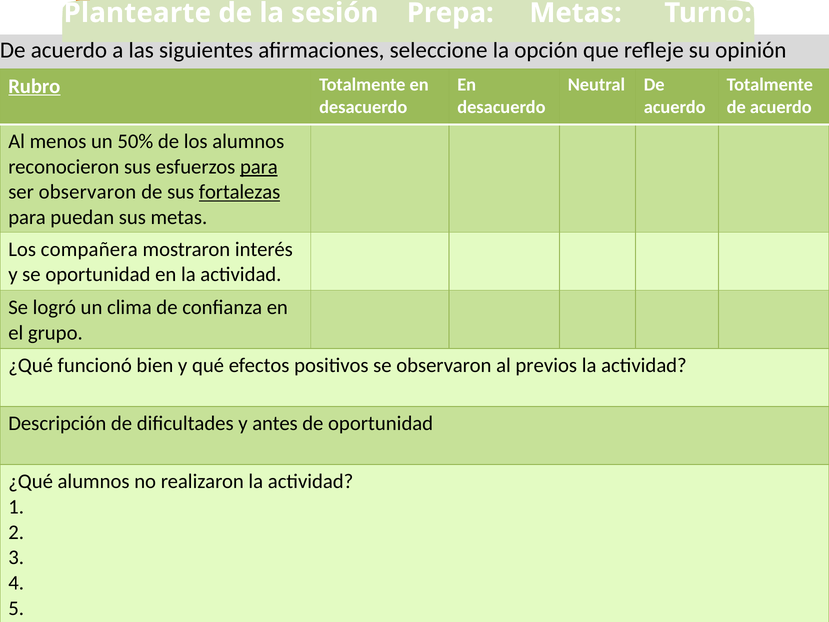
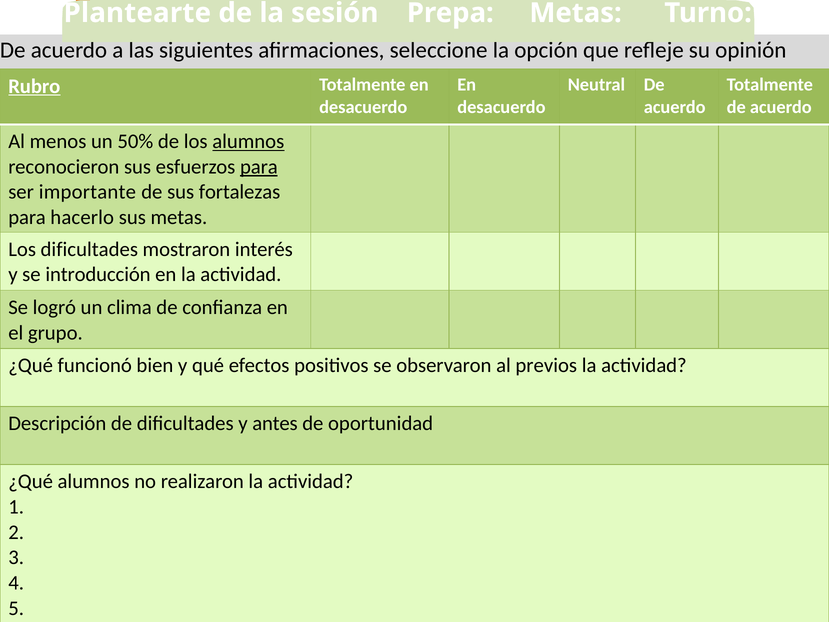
alumnos at (248, 141) underline: none -> present
ser observaron: observaron -> importante
fortalezas underline: present -> none
puedan: puedan -> hacerlo
Los compañera: compañera -> dificultades
se oportunidad: oportunidad -> introducción
